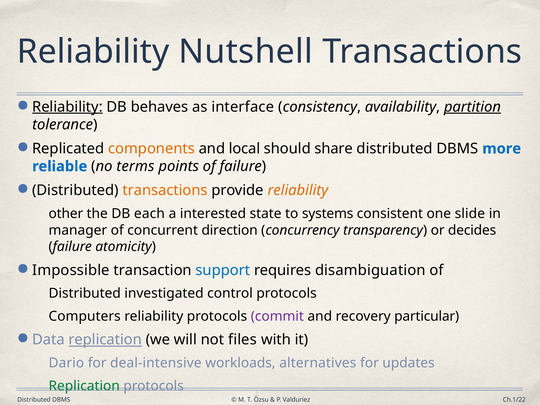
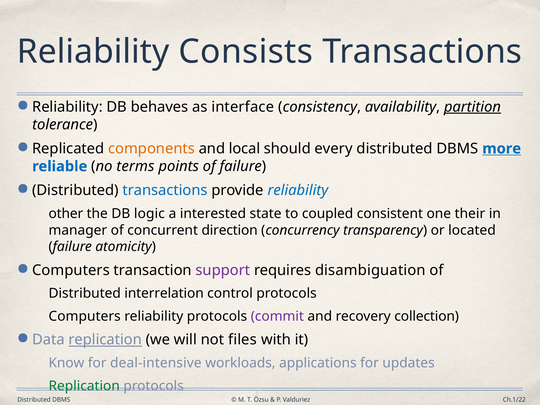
Nutshell: Nutshell -> Consists
Reliability at (67, 107) underline: present -> none
share: share -> every
more underline: none -> present
transactions at (165, 190) colour: orange -> blue
reliability at (298, 190) colour: orange -> blue
each: each -> logic
systems: systems -> coupled
slide: slide -> their
decides: decides -> located
Impossible at (71, 270): Impossible -> Computers
support colour: blue -> purple
investigated: investigated -> interrelation
particular: particular -> collection
Dario: Dario -> Know
alternatives: alternatives -> applications
